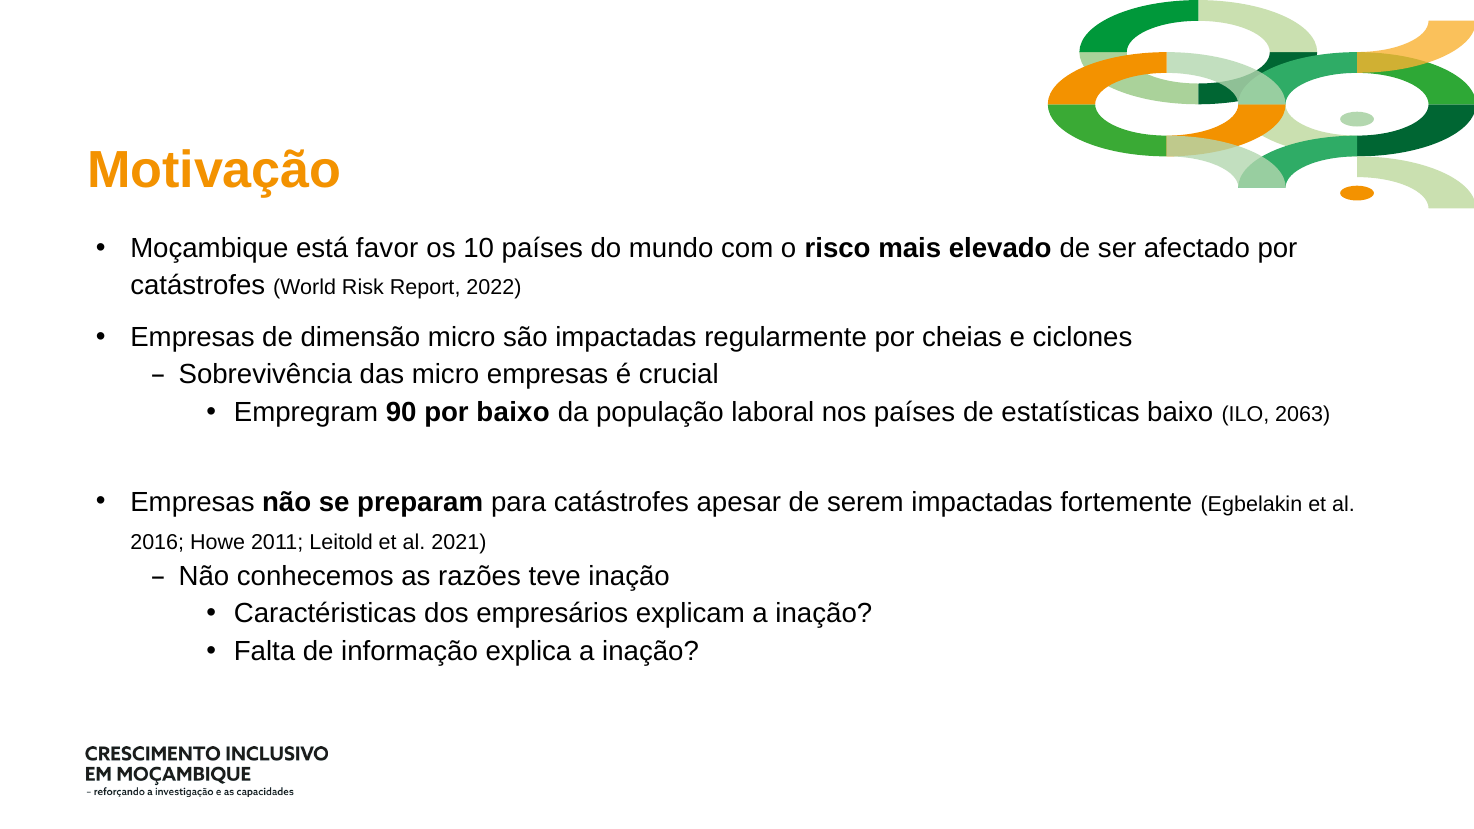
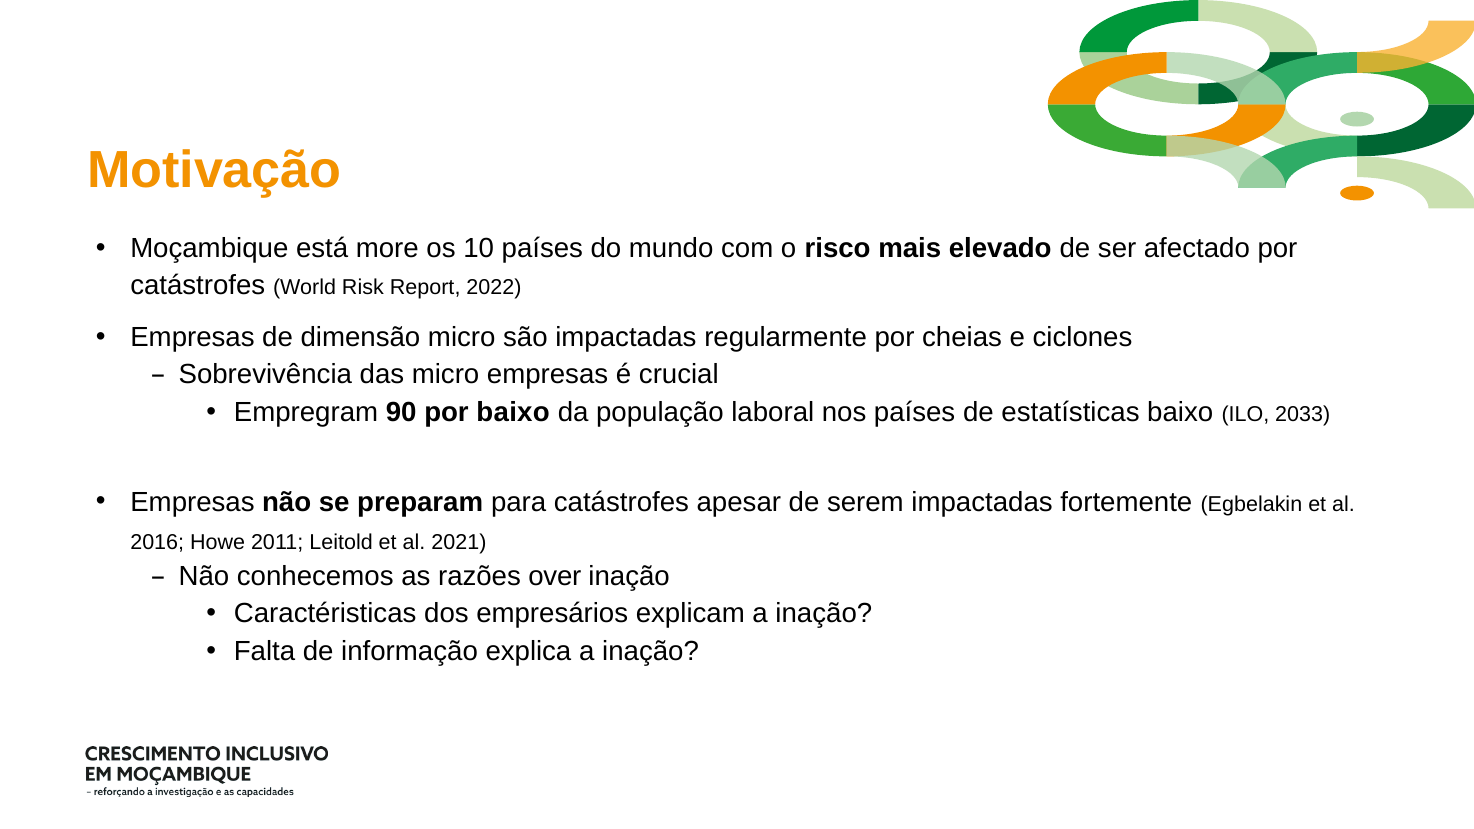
favor: favor -> more
2063: 2063 -> 2033
teve: teve -> over
